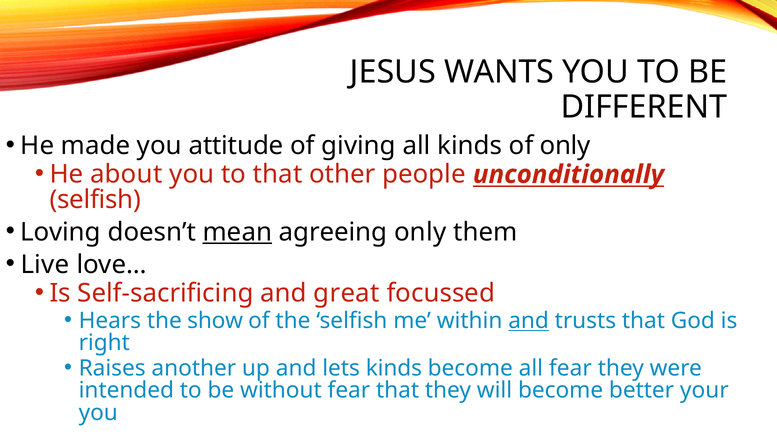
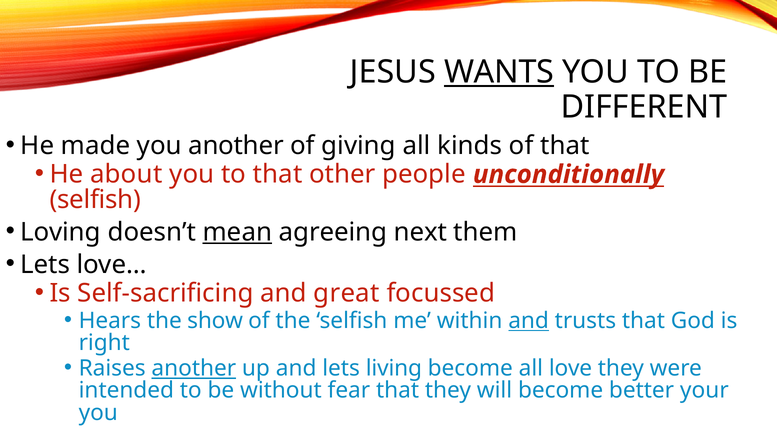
WANTS underline: none -> present
you attitude: attitude -> another
of only: only -> that
agreeing only: only -> next
Live at (45, 265): Live -> Lets
another at (194, 368) underline: none -> present
lets kinds: kinds -> living
all fear: fear -> love
